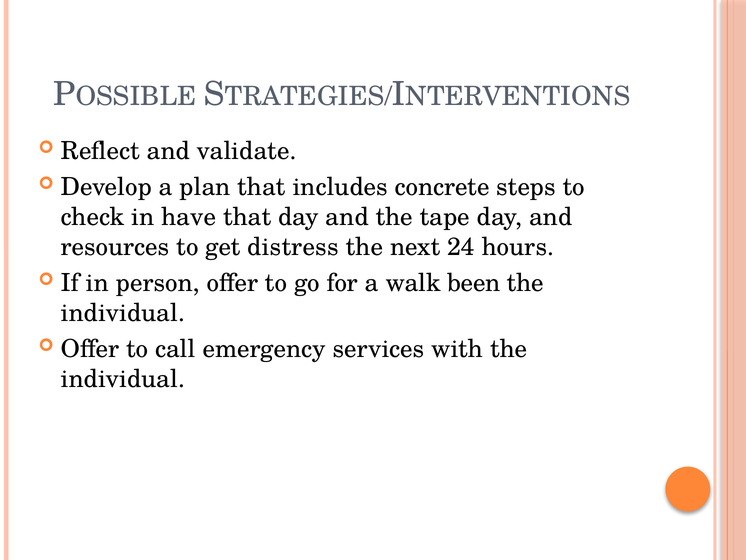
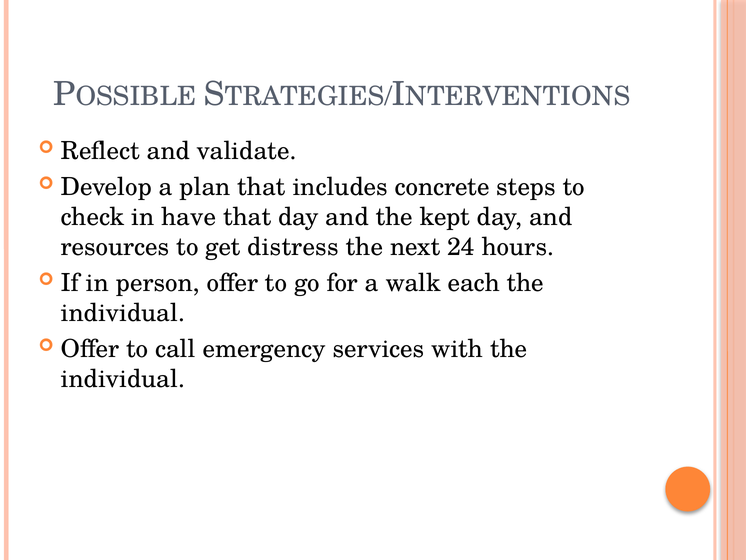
tape: tape -> kept
been: been -> each
